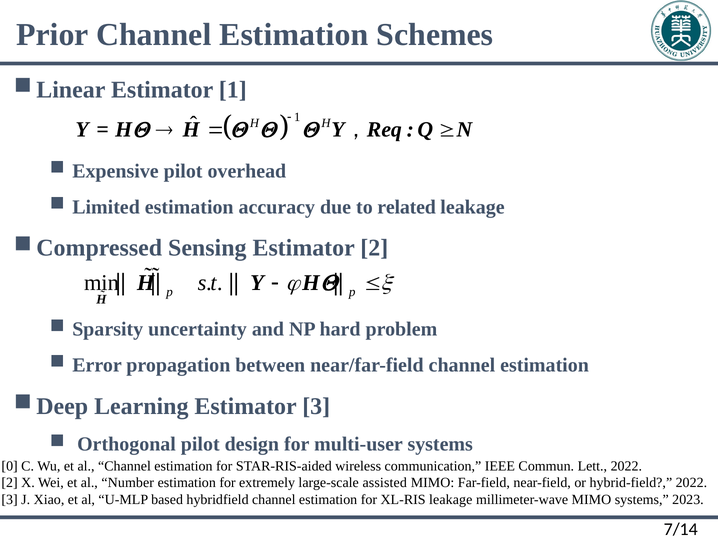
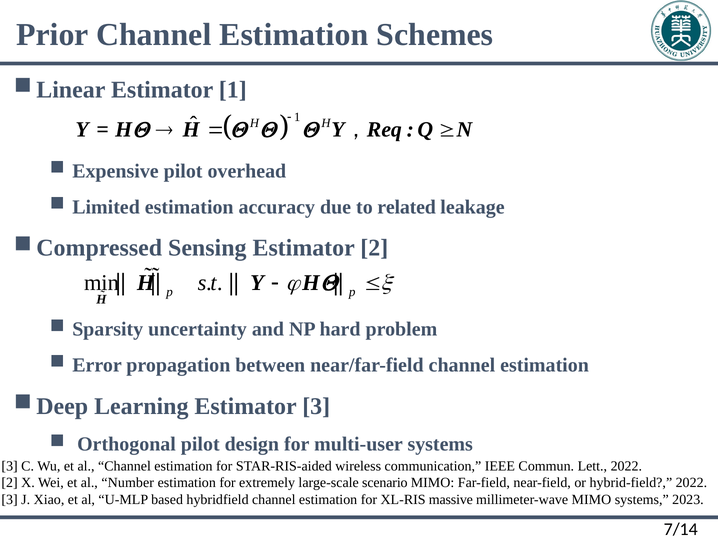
0 at (10, 466): 0 -> 3
assisted: assisted -> scenario
XL-RIS leakage: leakage -> massive
